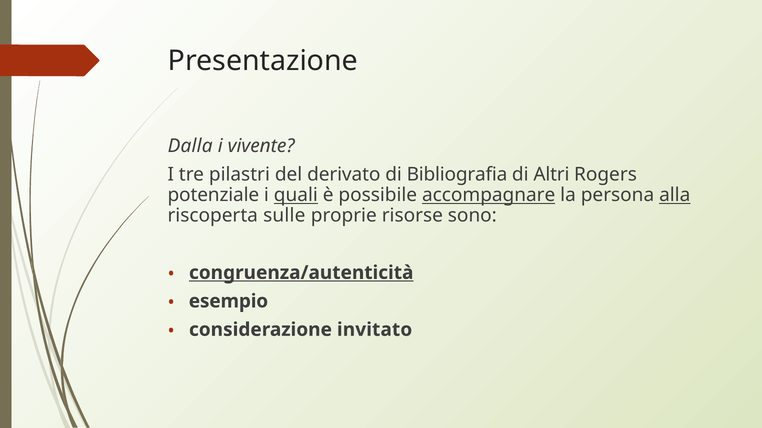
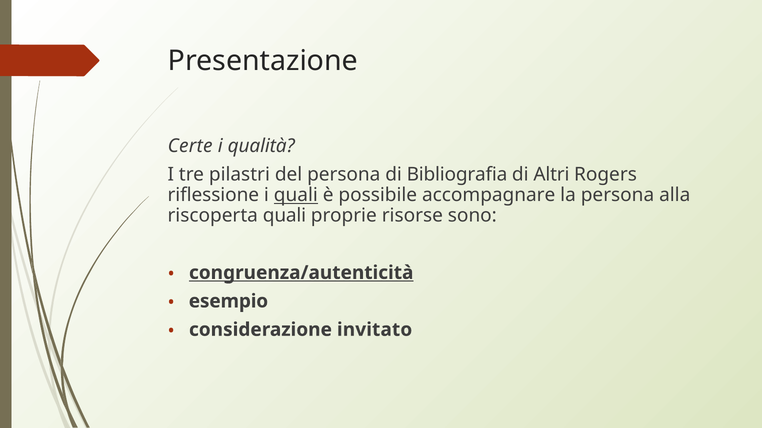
Dalla: Dalla -> Certe
vivente: vivente -> qualità
del derivato: derivato -> persona
potenziale: potenziale -> riflessione
accompagnare underline: present -> none
alla underline: present -> none
riscoperta sulle: sulle -> quali
